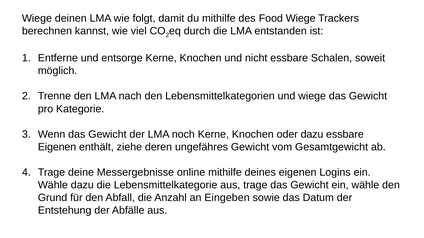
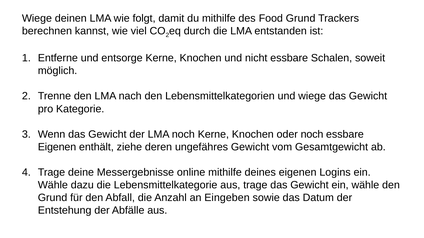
Food Wiege: Wiege -> Grund
oder dazu: dazu -> noch
